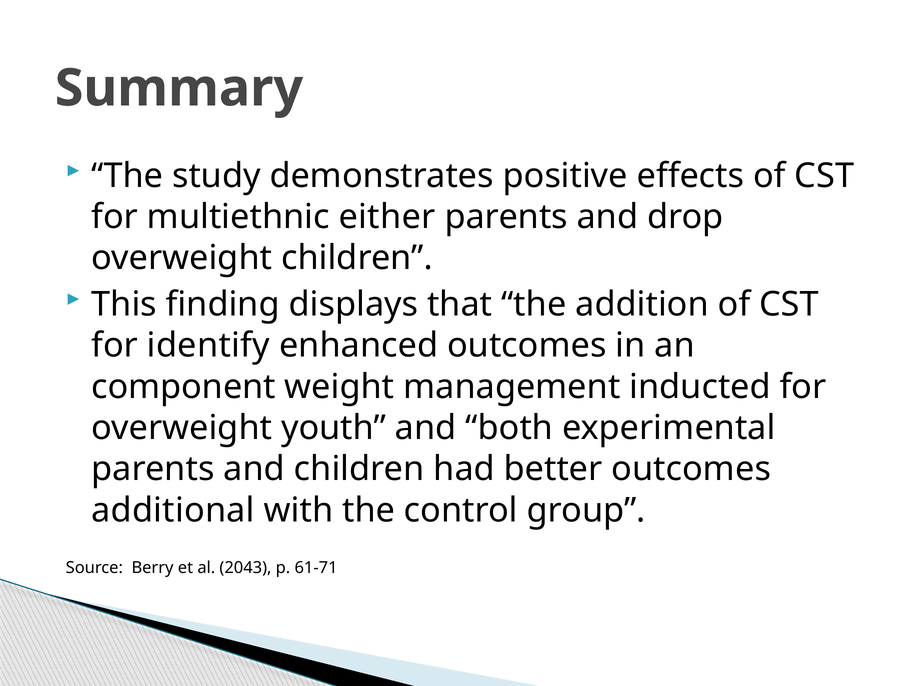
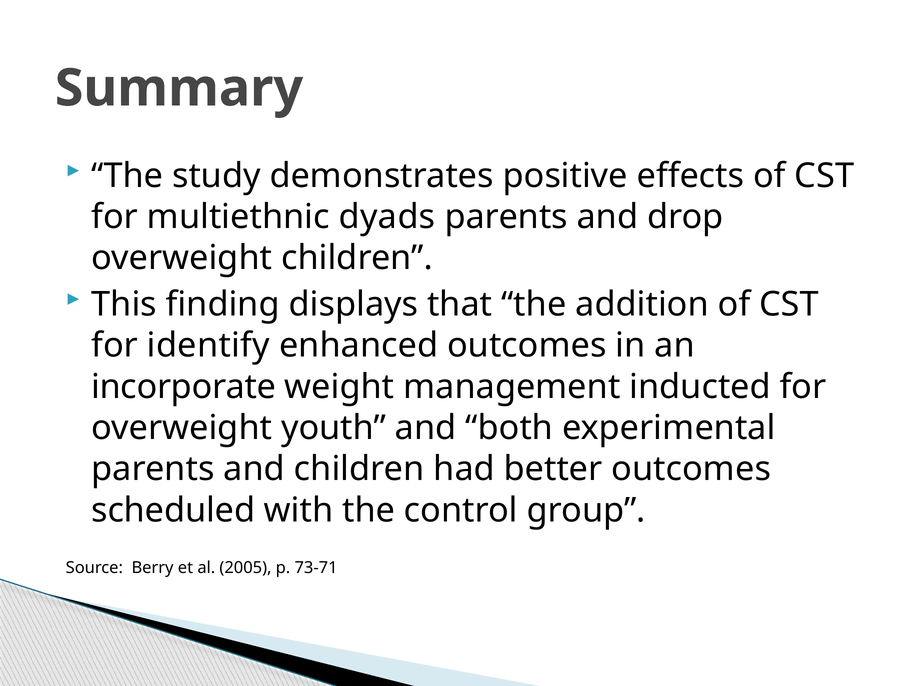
either: either -> dyads
component: component -> incorporate
additional: additional -> scheduled
2043: 2043 -> 2005
61-71: 61-71 -> 73-71
